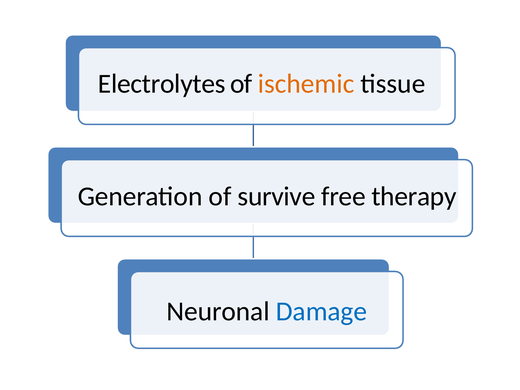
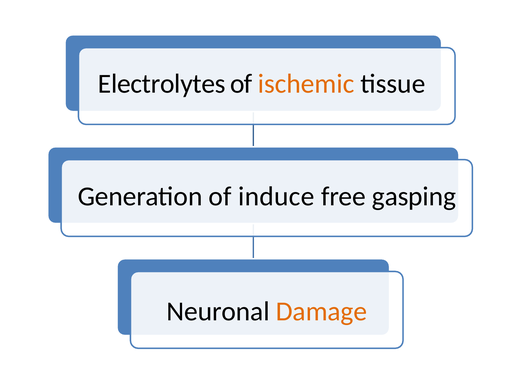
survive: survive -> induce
therapy: therapy -> gasping
Damage colour: blue -> orange
